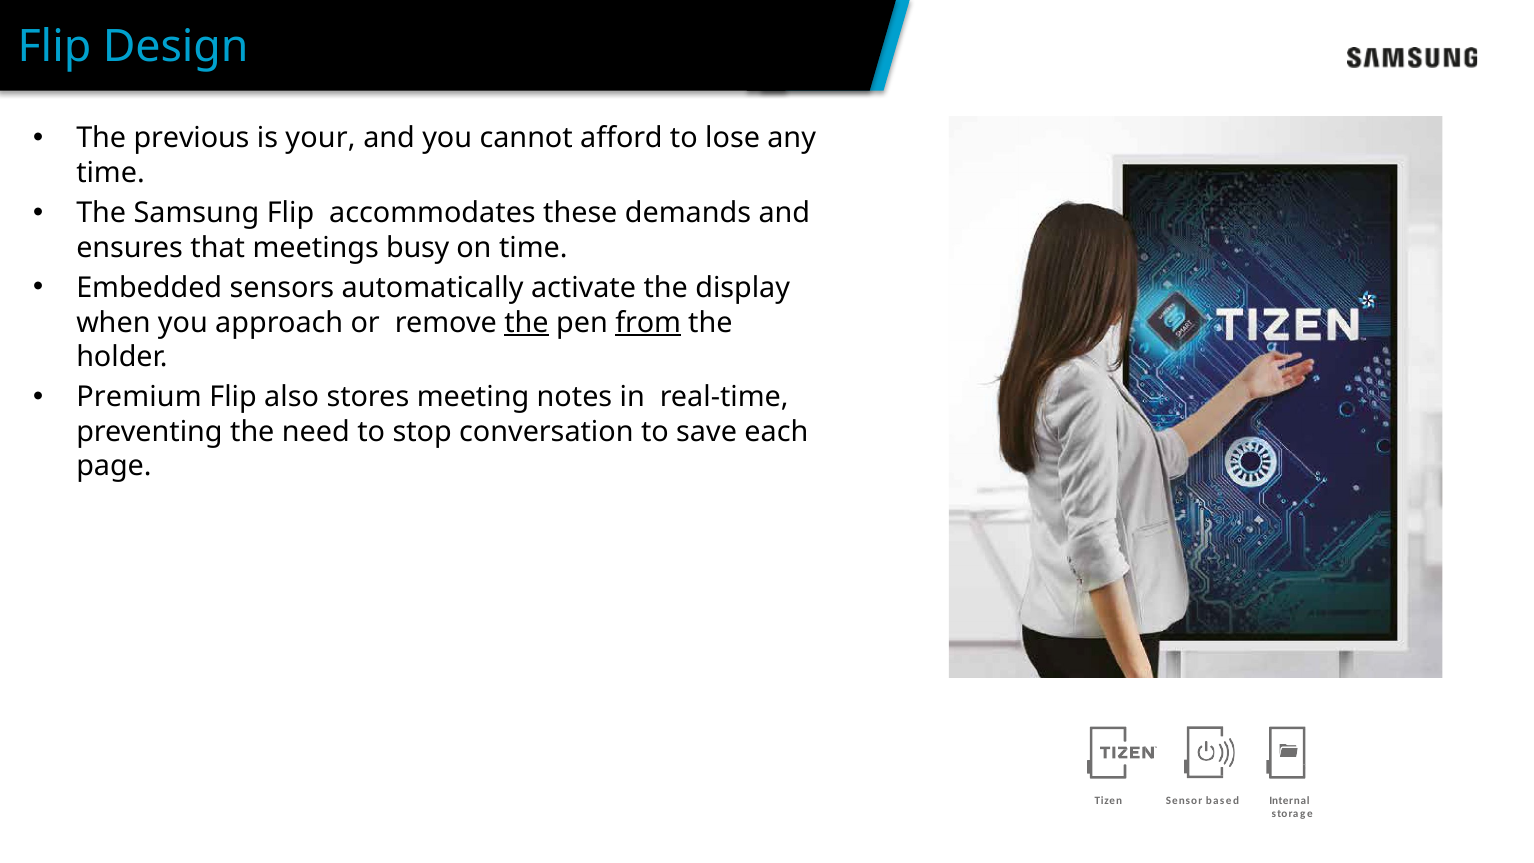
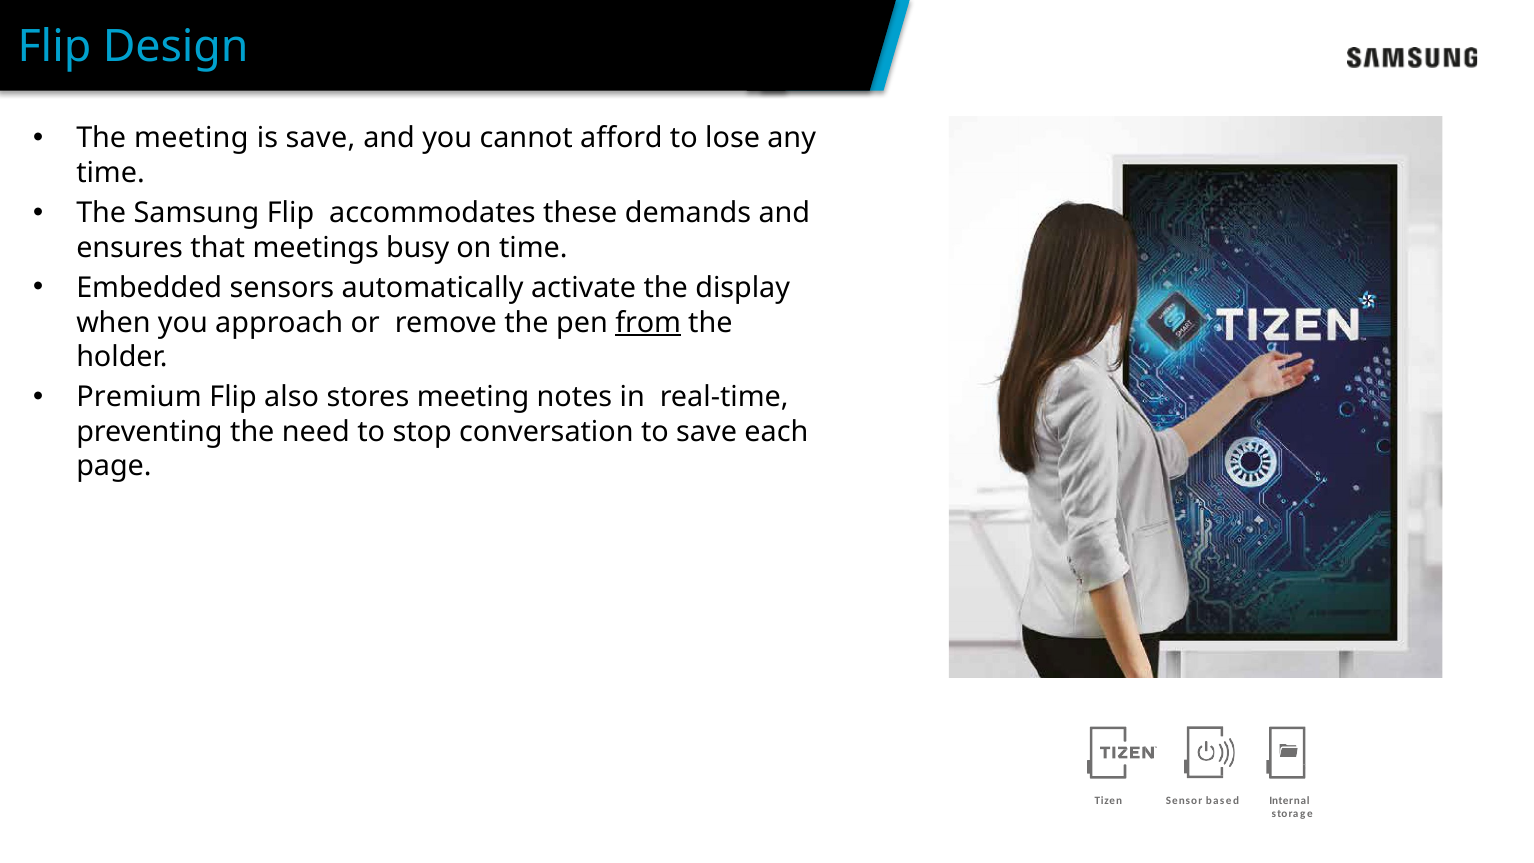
The previous: previous -> meeting
is your: your -> save
the at (527, 322) underline: present -> none
